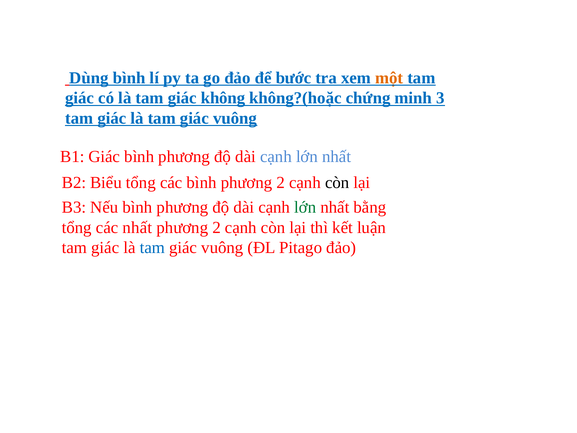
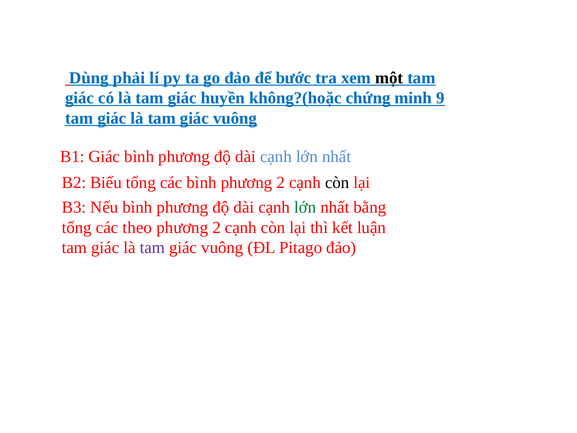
Dùng bình: bình -> phải
một colour: orange -> black
không: không -> huyền
3: 3 -> 9
các nhất: nhất -> theo
tam at (152, 248) colour: blue -> purple
